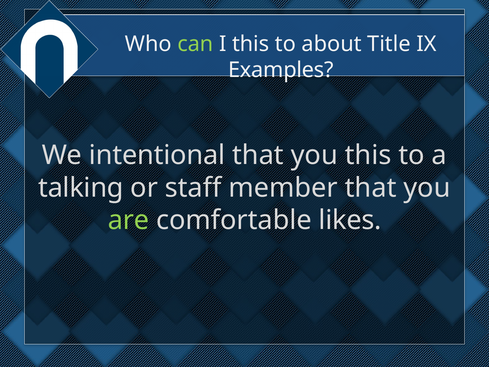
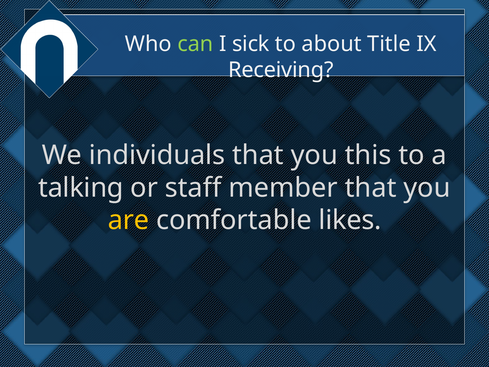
I this: this -> sick
Examples: Examples -> Receiving
intentional: intentional -> individuals
are colour: light green -> yellow
